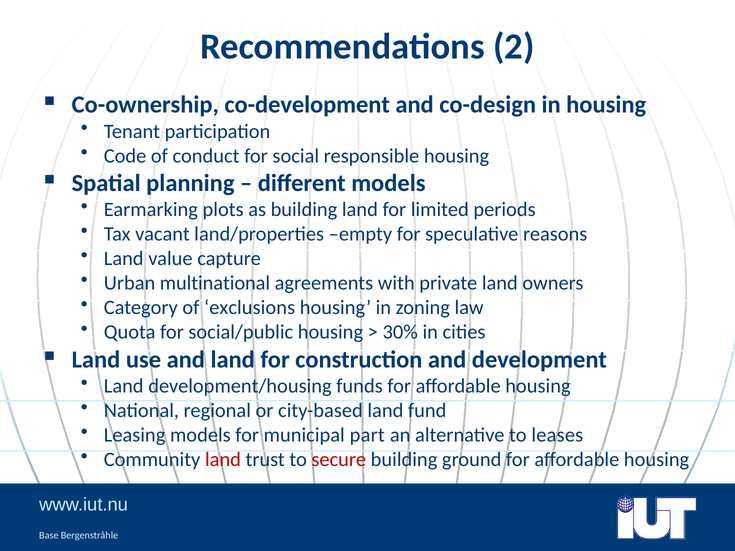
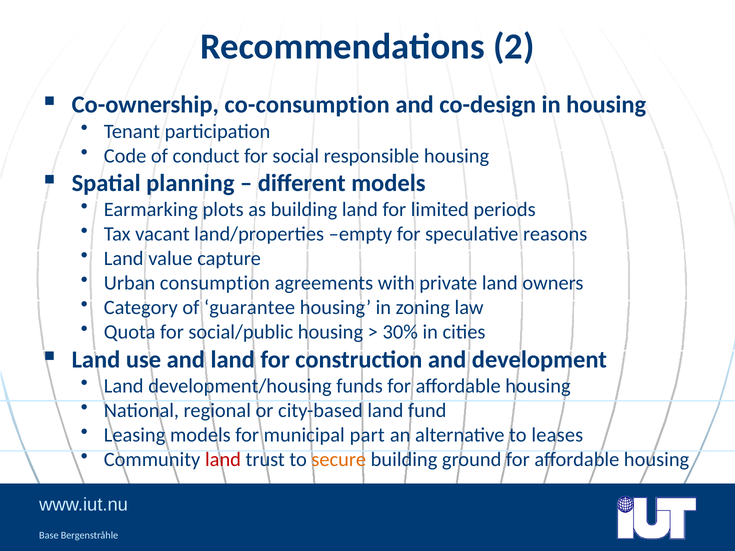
co-development: co-development -> co-consumption
multinational: multinational -> consumption
exclusions: exclusions -> guarantee
secure colour: red -> orange
